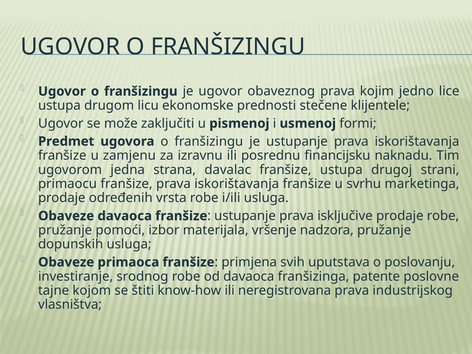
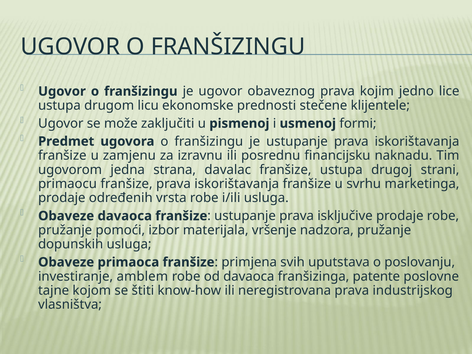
srodnog: srodnog -> amblem
